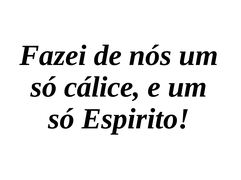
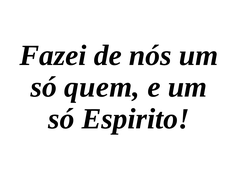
cálice: cálice -> quem
